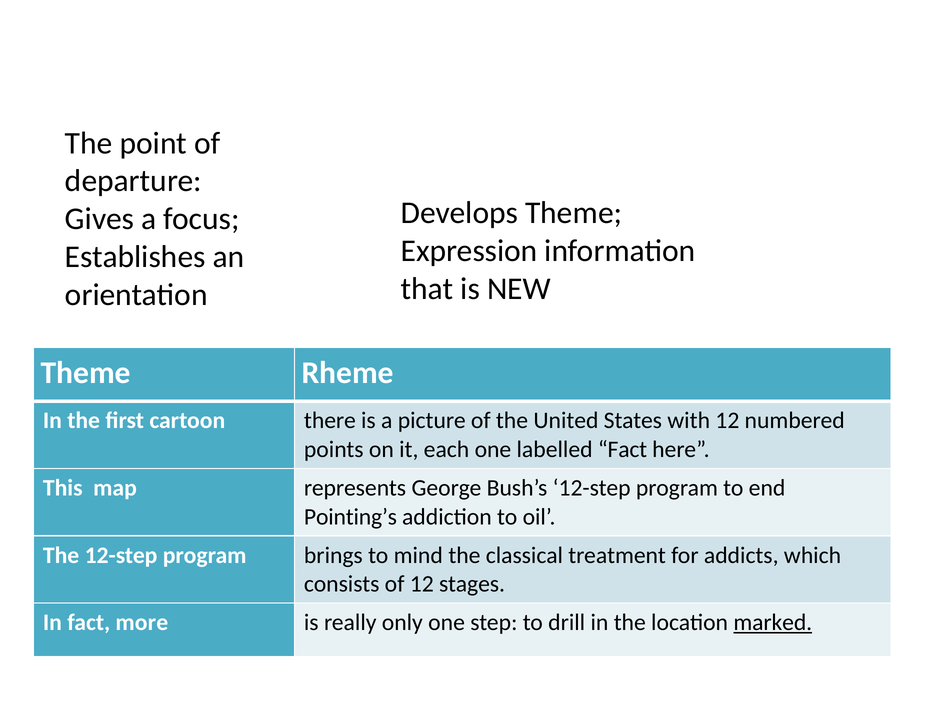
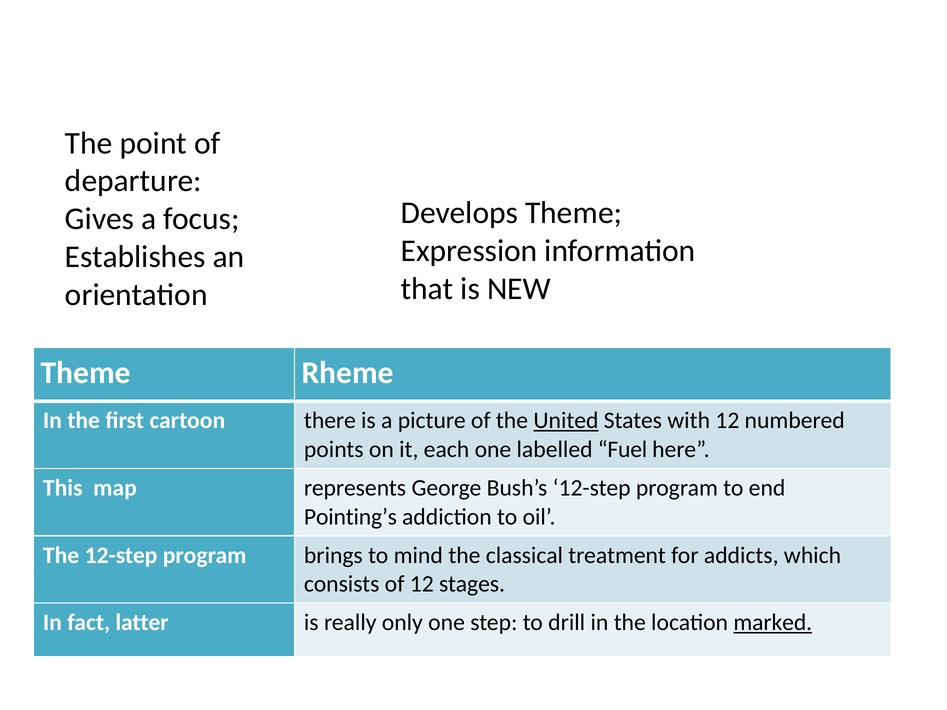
United underline: none -> present
labelled Fact: Fact -> Fuel
more: more -> latter
